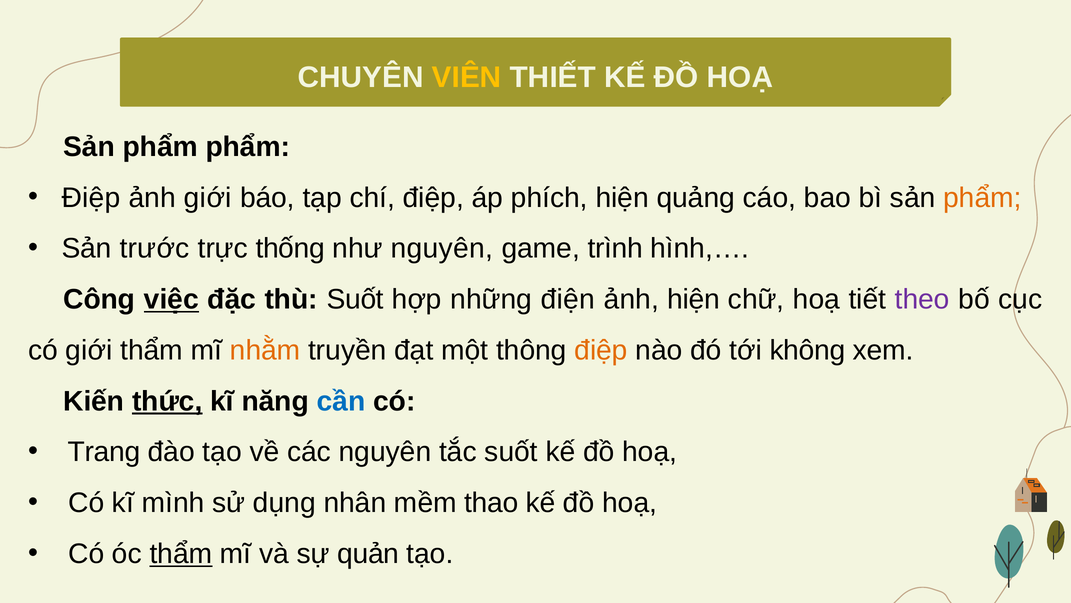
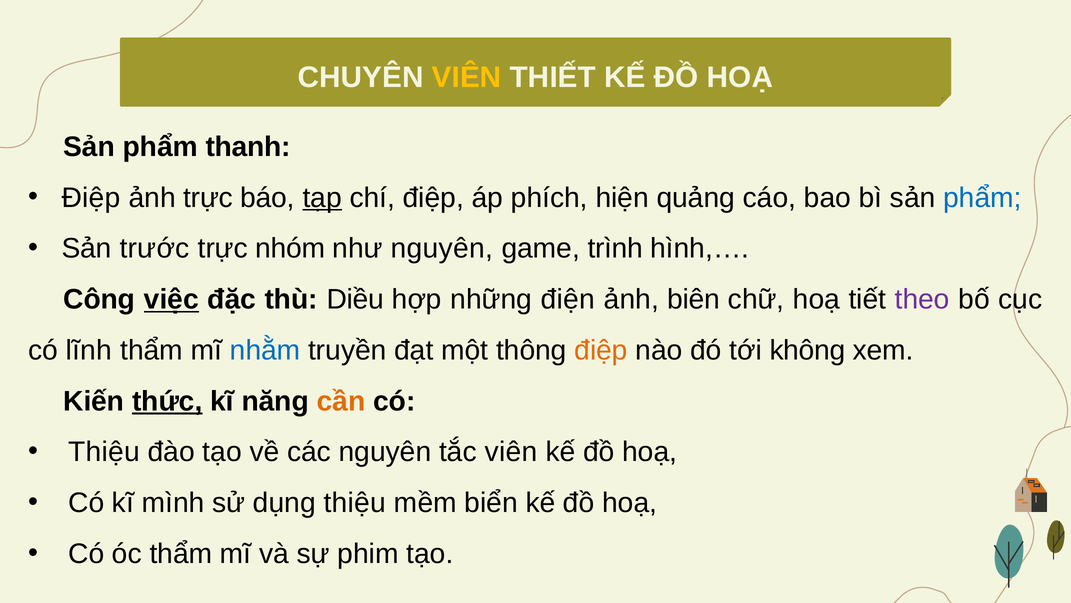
phẩm phẩm: phẩm -> thanh
ảnh giới: giới -> trực
tạp underline: none -> present
phẩm at (982, 197) colour: orange -> blue
thống: thống -> nhóm
thù Suốt: Suốt -> Diều
ảnh hiện: hiện -> biên
có giới: giới -> lĩnh
nhằm colour: orange -> blue
cần colour: blue -> orange
Trang at (104, 452): Trang -> Thiệu
tắc suốt: suốt -> viên
dụng nhân: nhân -> thiệu
thao: thao -> biển
thẩm at (181, 553) underline: present -> none
quản: quản -> phim
